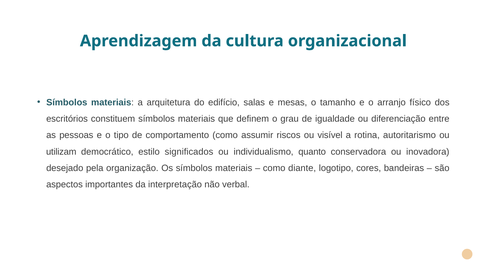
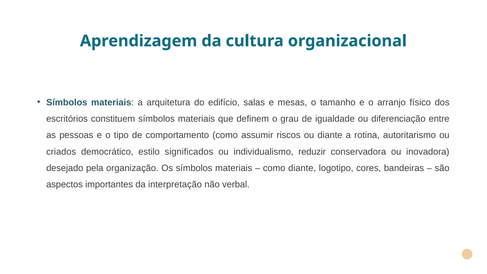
ou visível: visível -> diante
utilizam: utilizam -> criados
quanto: quanto -> reduzir
